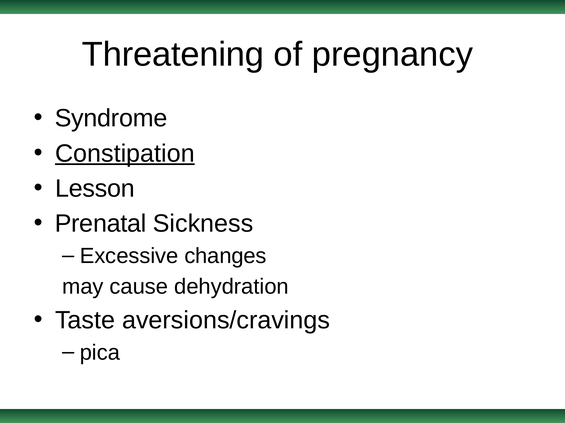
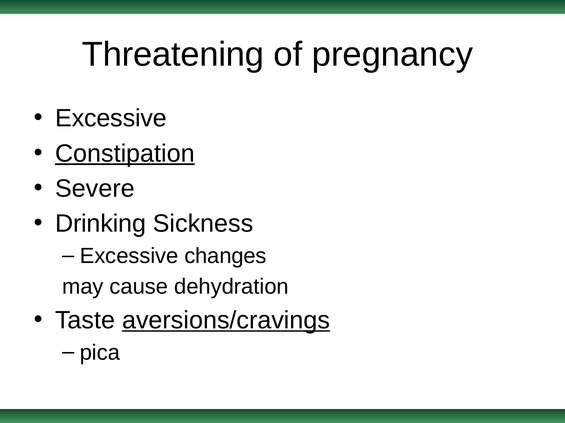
Syndrome at (111, 119): Syndrome -> Excessive
Lesson: Lesson -> Severe
Prenatal: Prenatal -> Drinking
aversions/cravings underline: none -> present
